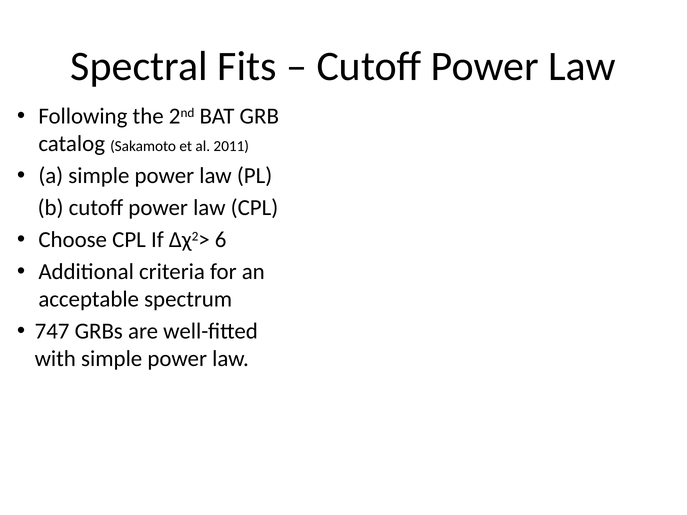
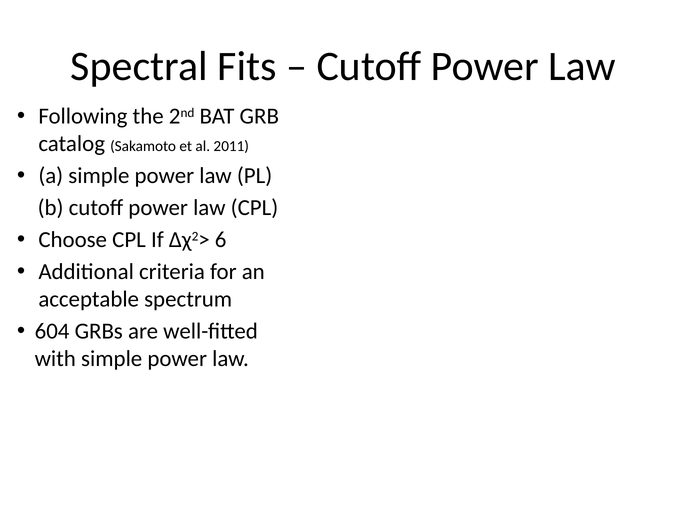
747: 747 -> 604
